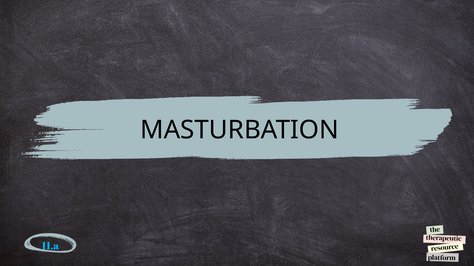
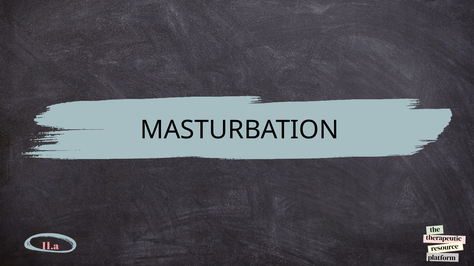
11.a colour: light blue -> pink
